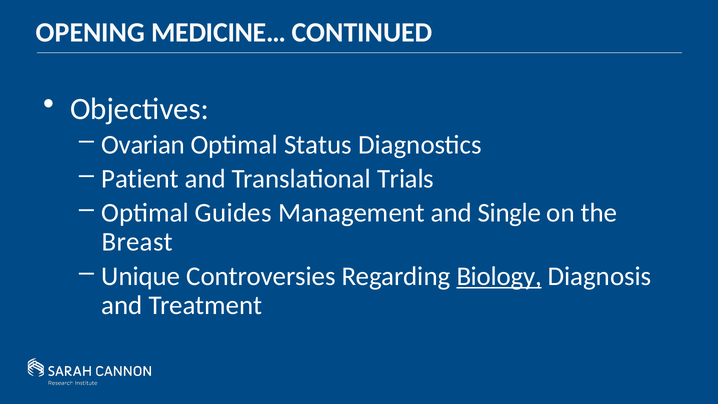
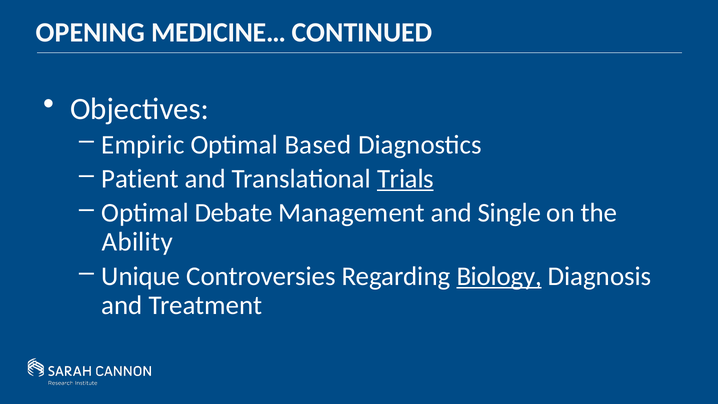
Ovarian: Ovarian -> Empiric
Status: Status -> Based
Trials underline: none -> present
Guides: Guides -> Debate
Breast: Breast -> Ability
